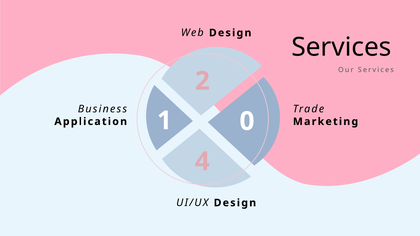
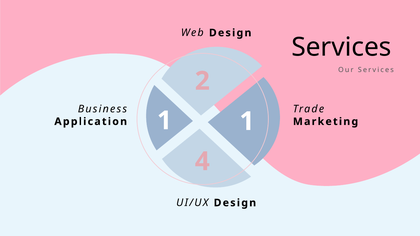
1 0: 0 -> 1
